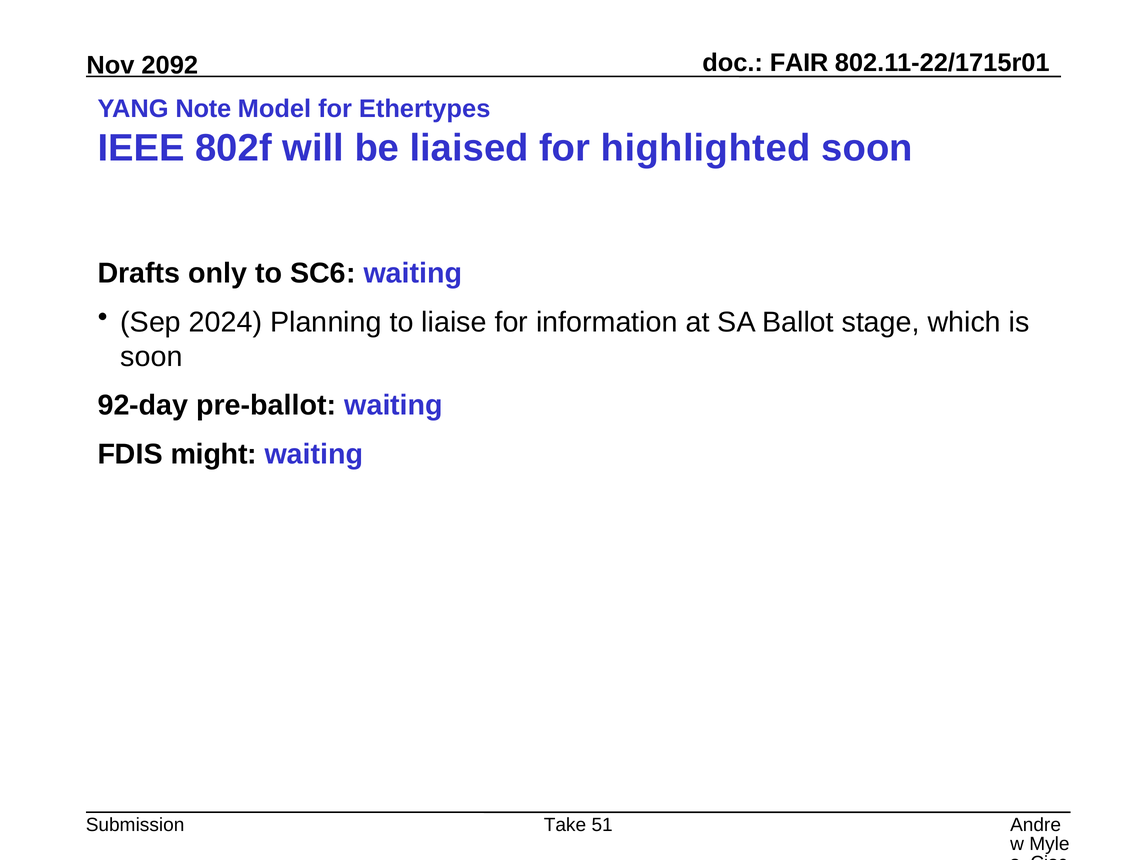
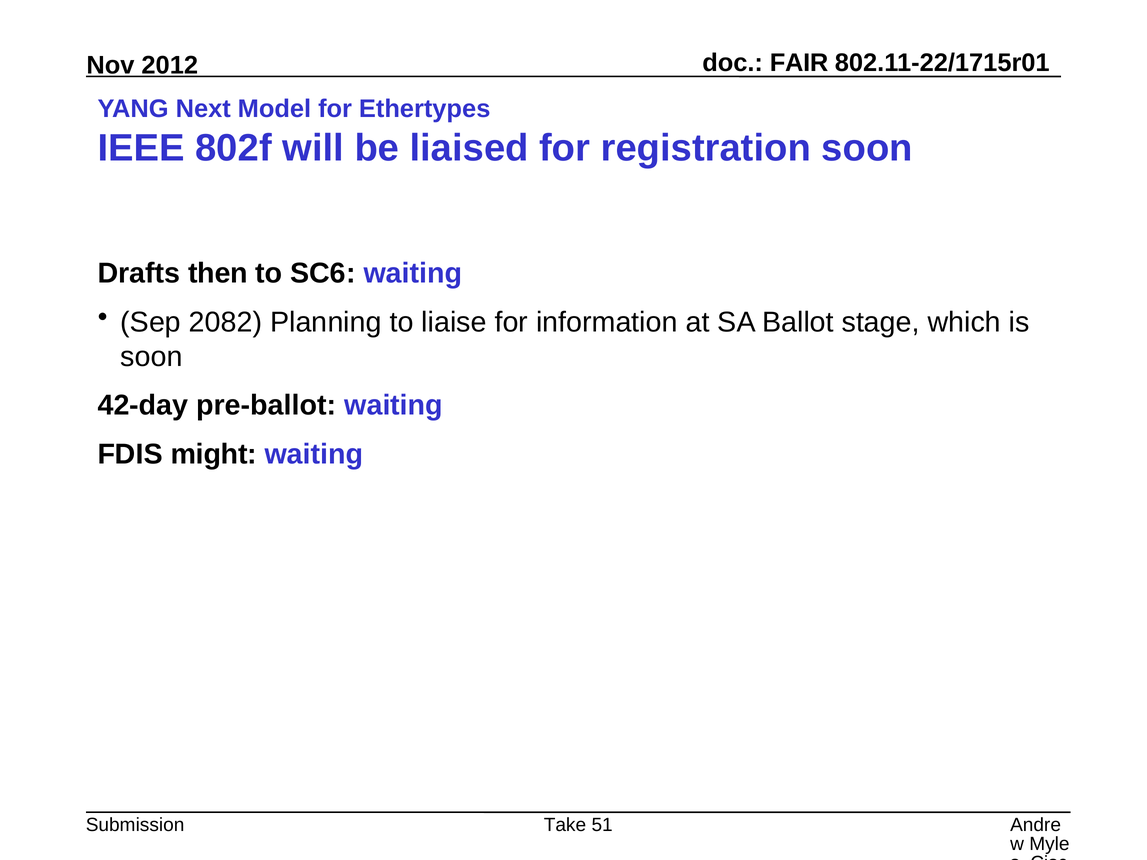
2092: 2092 -> 2012
Note: Note -> Next
highlighted: highlighted -> registration
only: only -> then
2024: 2024 -> 2082
92-day: 92-day -> 42-day
